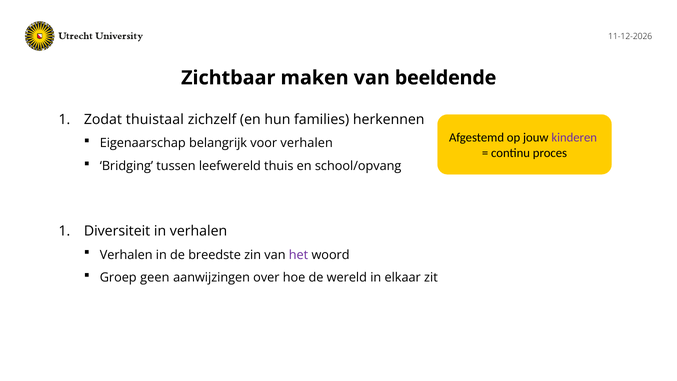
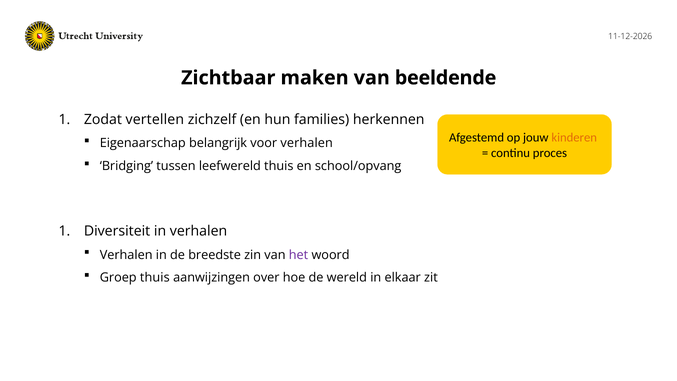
thuistaal: thuistaal -> vertellen
kinderen colour: purple -> orange
Groep geen: geen -> thuis
